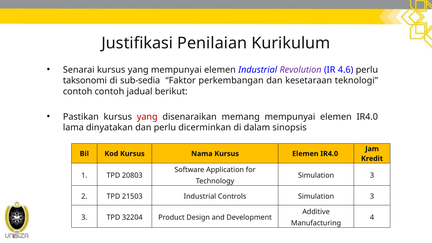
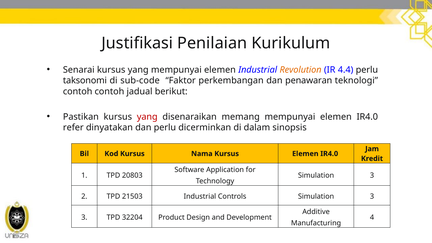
Revolution colour: purple -> orange
4.6: 4.6 -> 4.4
sub-sedia: sub-sedia -> sub-code
kesetaraan: kesetaraan -> penawaran
lama: lama -> refer
